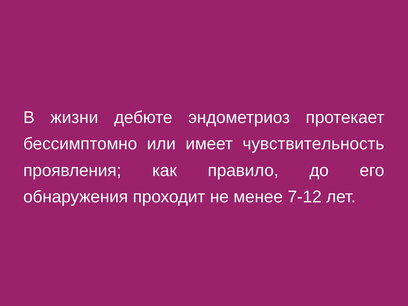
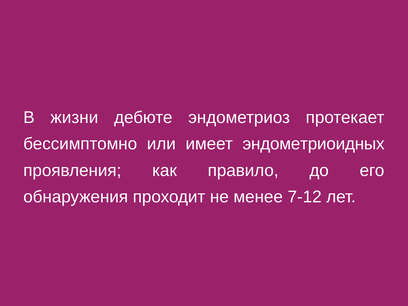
чувствительность: чувствительность -> эндометриоидных
